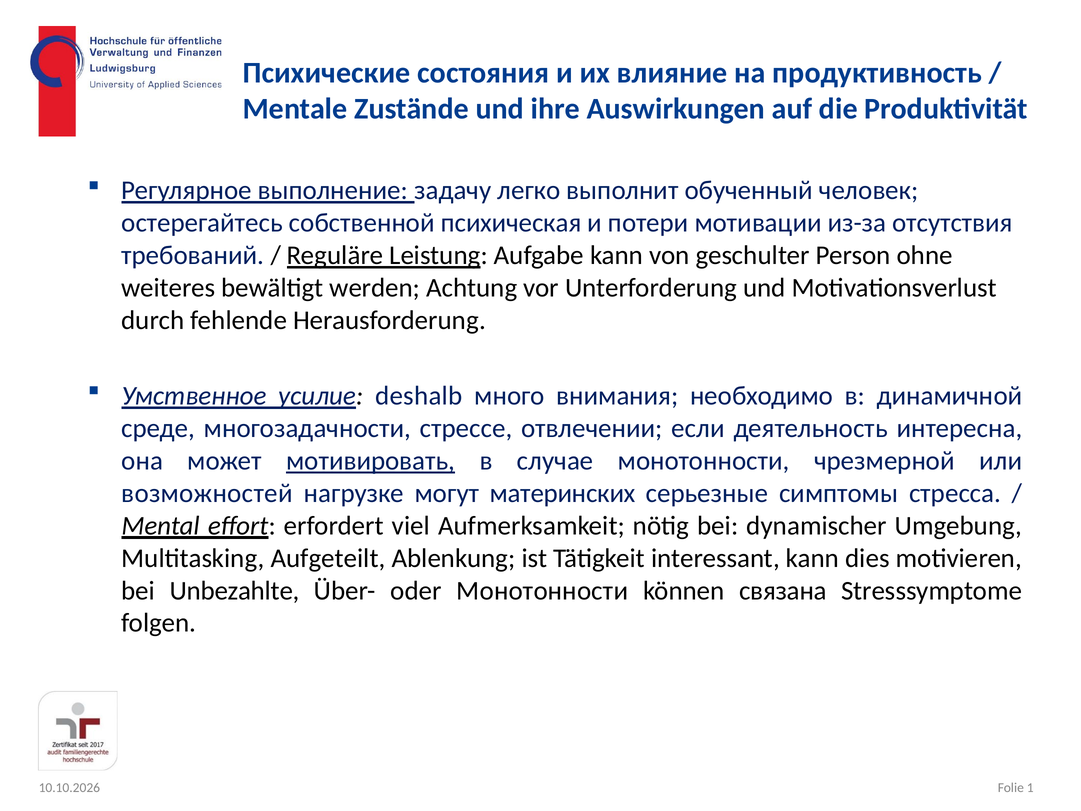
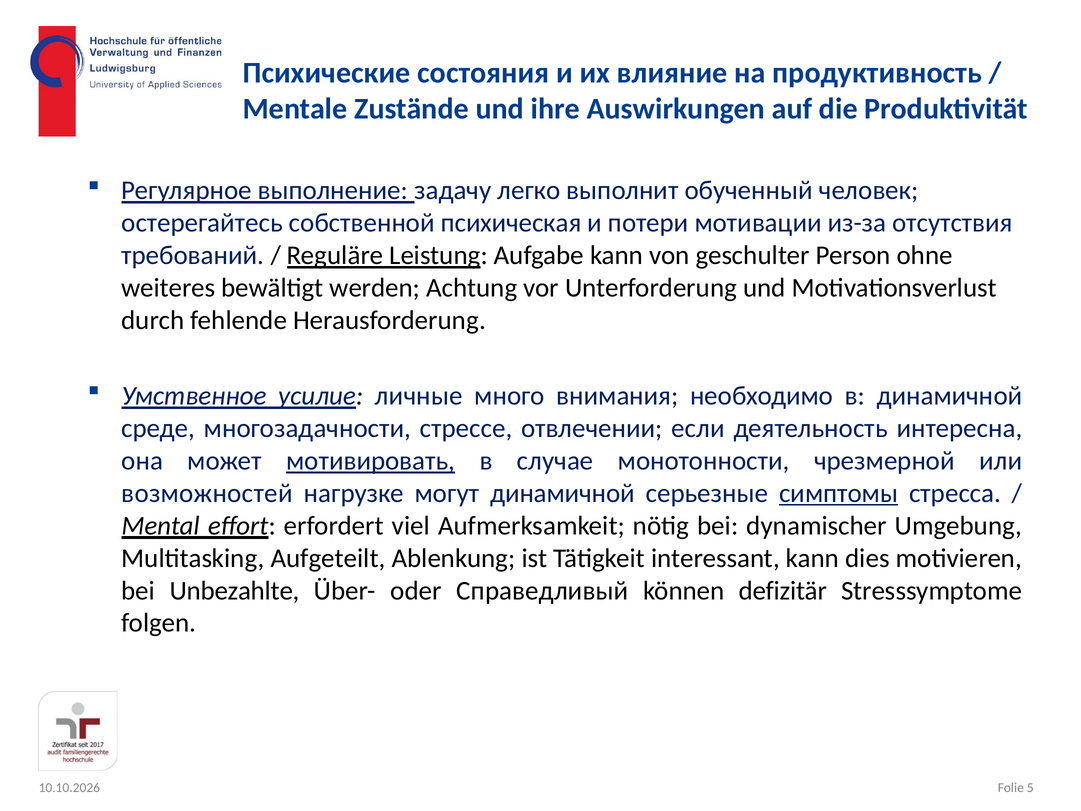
deshalb: deshalb -> личные
могут материнских: материнских -> динамичной
симптомы underline: none -> present
oder Монотонности: Монотонности -> Справедливый
связана: связана -> defizitär
1: 1 -> 5
